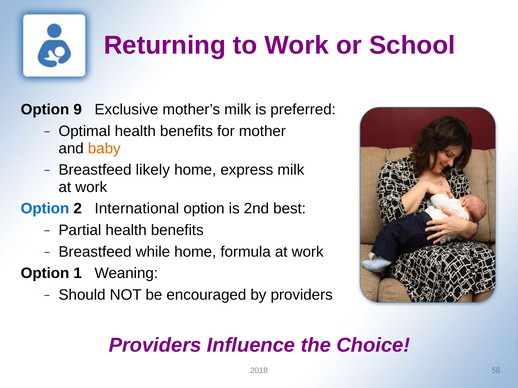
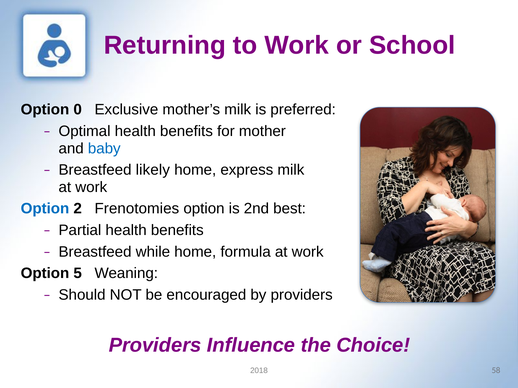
9: 9 -> 0
baby colour: orange -> blue
International: International -> Frenotomies
1: 1 -> 5
